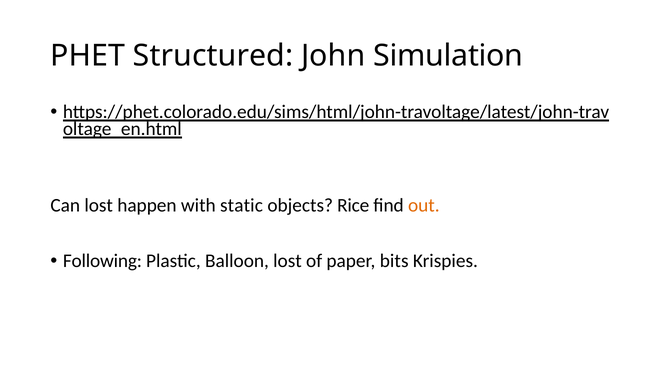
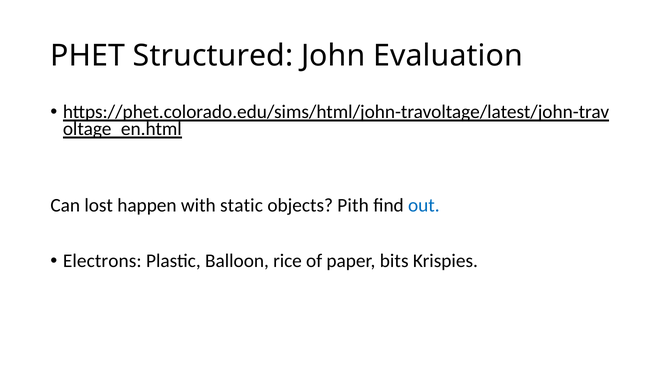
Simulation: Simulation -> Evaluation
Rice: Rice -> Pith
out colour: orange -> blue
Following: Following -> Electrons
Balloon lost: lost -> rice
